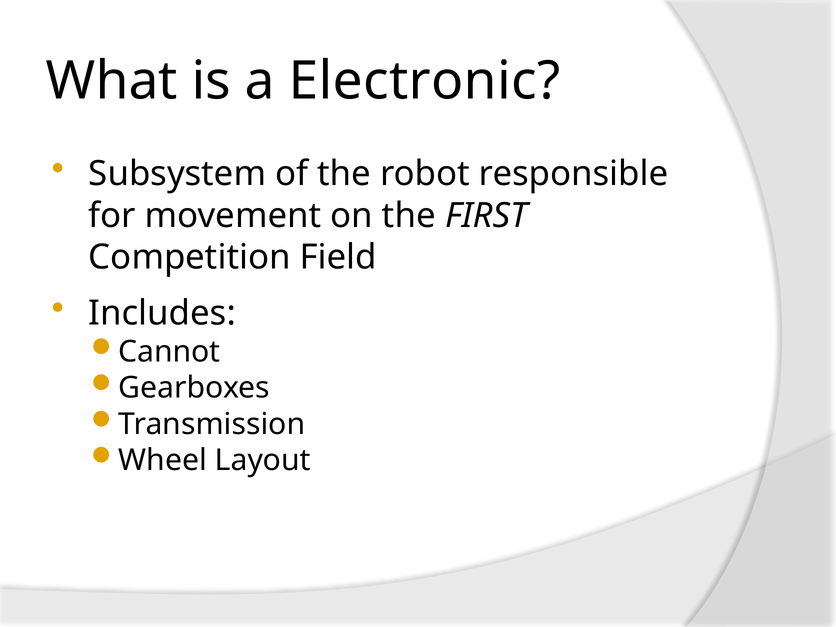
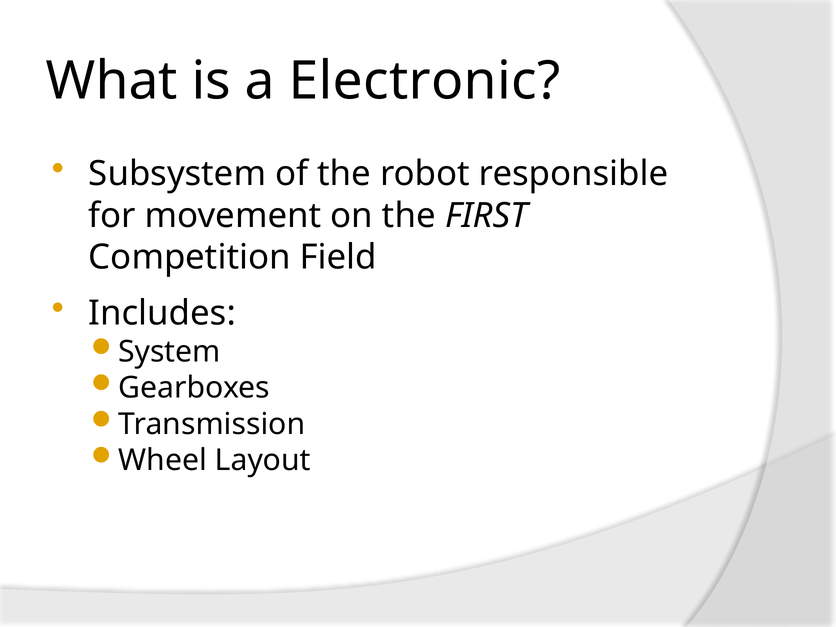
Cannot: Cannot -> System
